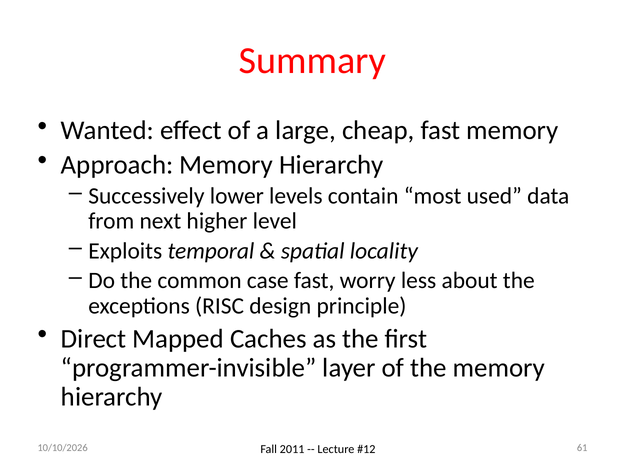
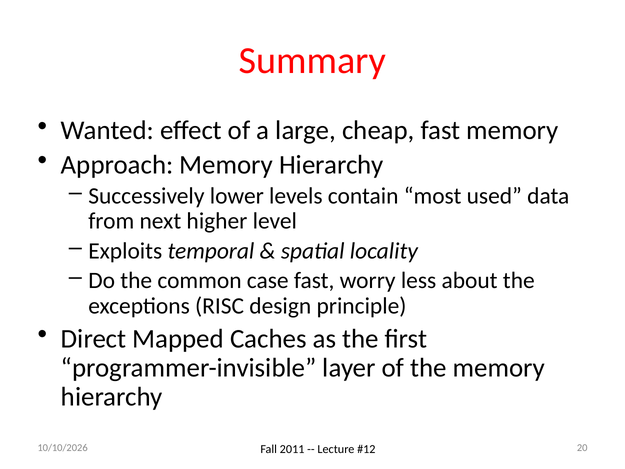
61: 61 -> 20
